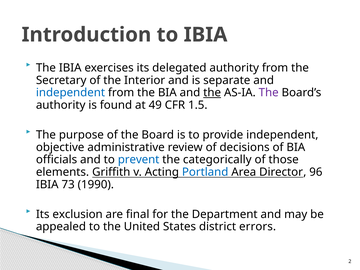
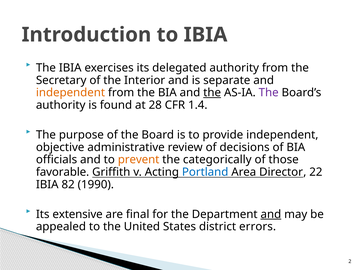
independent at (70, 93) colour: blue -> orange
49: 49 -> 28
1.5: 1.5 -> 1.4
prevent colour: blue -> orange
elements: elements -> favorable
96: 96 -> 22
73: 73 -> 82
exclusion: exclusion -> extensive
and at (271, 214) underline: none -> present
